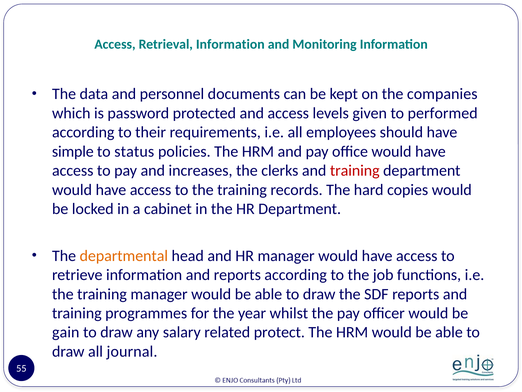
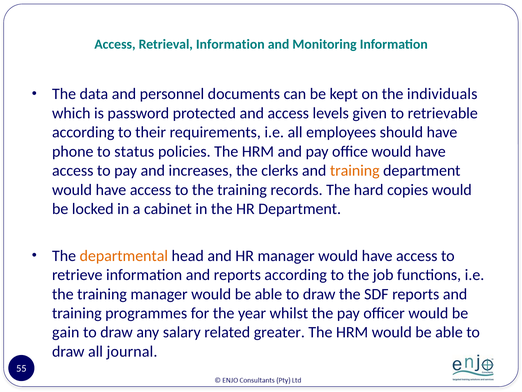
companies: companies -> individuals
performed: performed -> retrievable
simple: simple -> phone
training at (355, 170) colour: red -> orange
protect: protect -> greater
